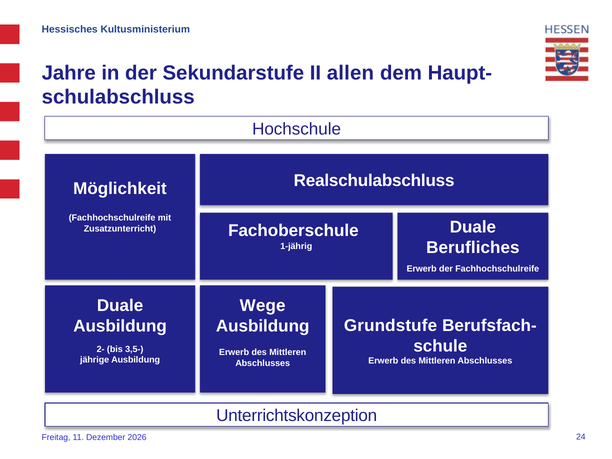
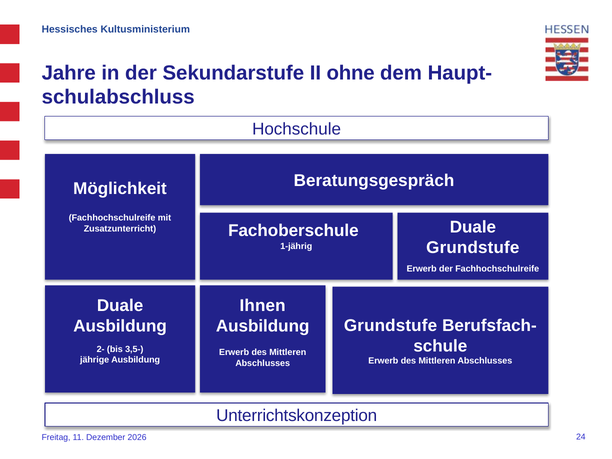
allen: allen -> ohne
Realschulabschluss: Realschulabschluss -> Beratungsgespräch
Berufliches at (473, 248): Berufliches -> Grundstufe
Wege: Wege -> Ihnen
